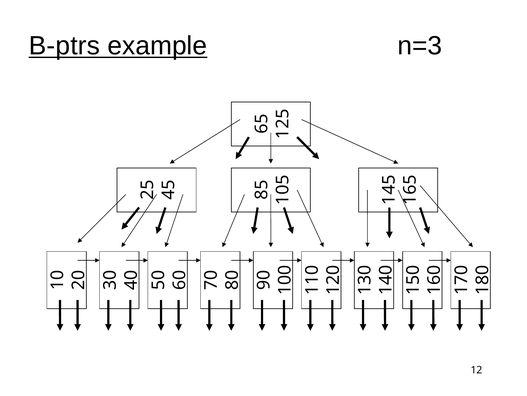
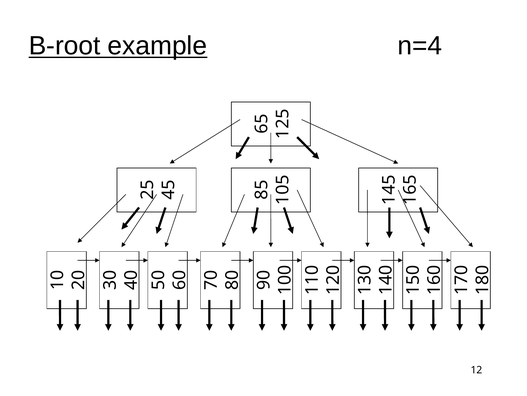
B-ptrs: B-ptrs -> B-root
n=3: n=3 -> n=4
